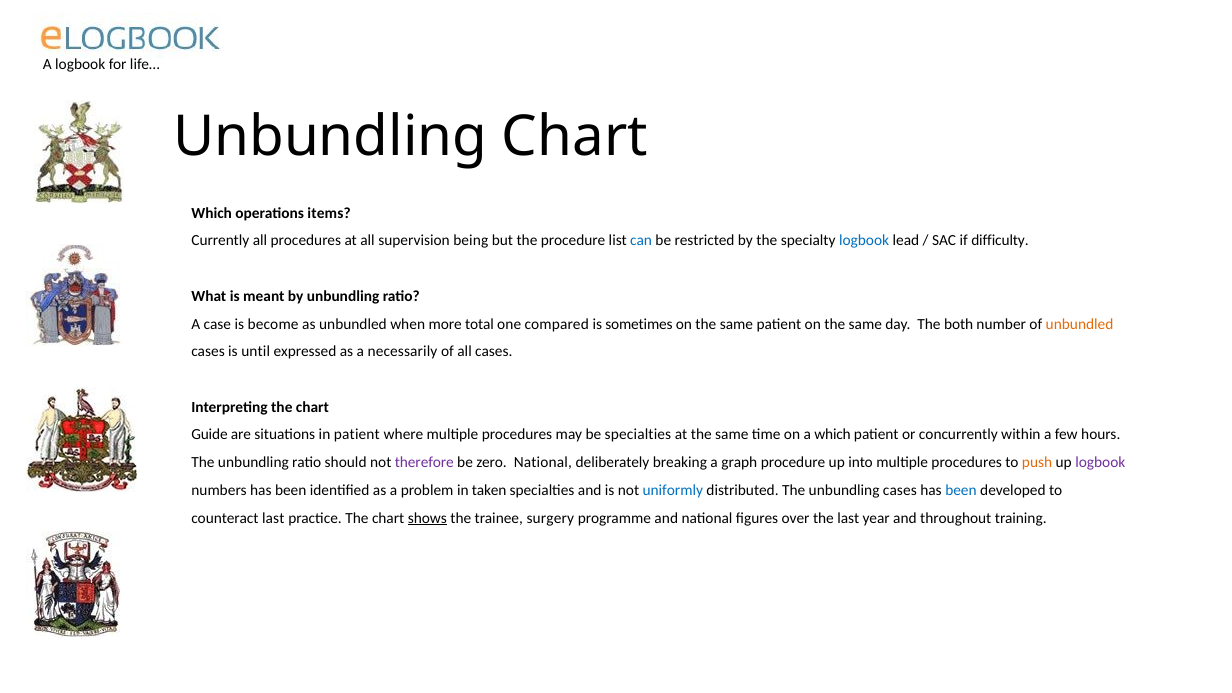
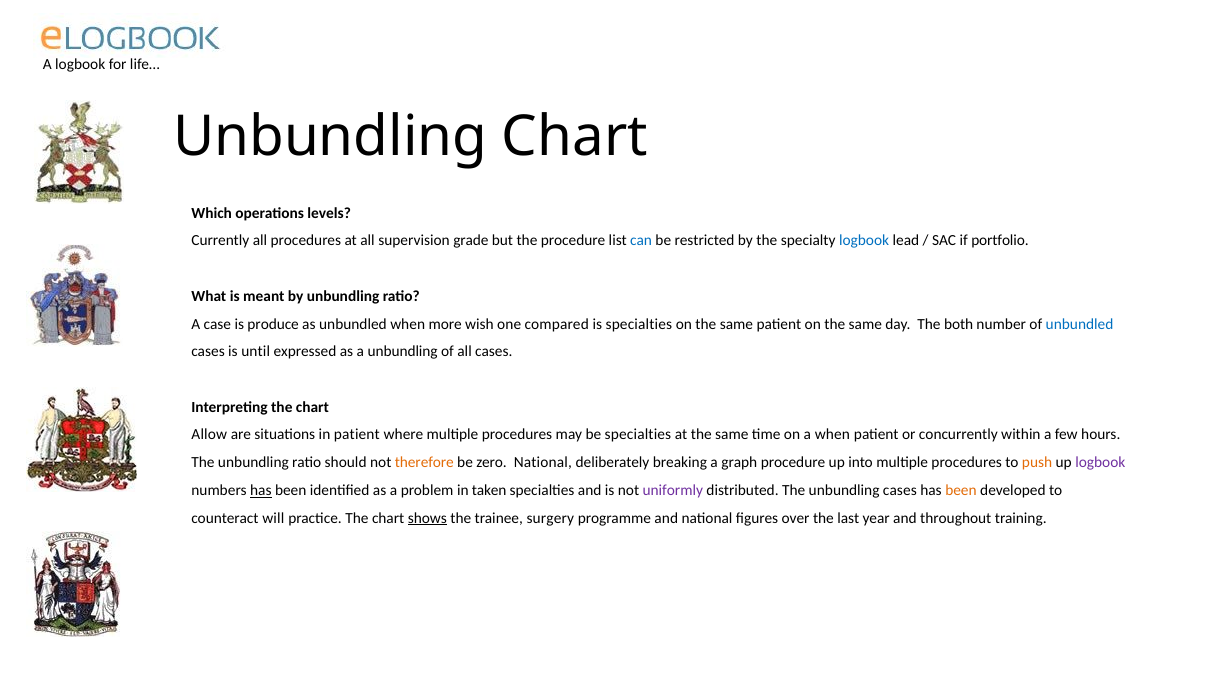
items: items -> levels
being: being -> grade
difficulty: difficulty -> portfolio
become: become -> produce
total: total -> wish
is sometimes: sometimes -> specialties
unbundled at (1080, 324) colour: orange -> blue
a necessarily: necessarily -> unbundling
Guide: Guide -> Allow
a which: which -> when
therefore colour: purple -> orange
has at (261, 490) underline: none -> present
uniformly colour: blue -> purple
been at (961, 490) colour: blue -> orange
counteract last: last -> will
